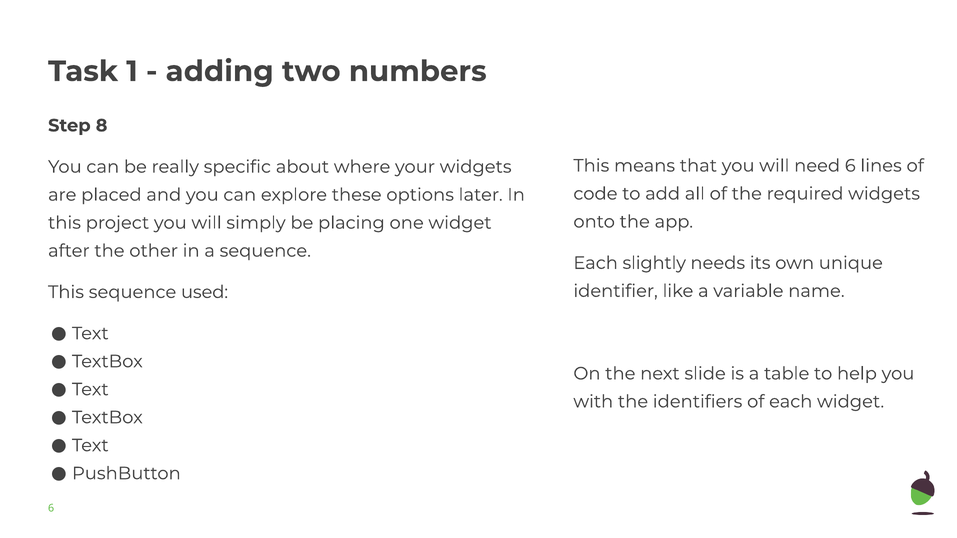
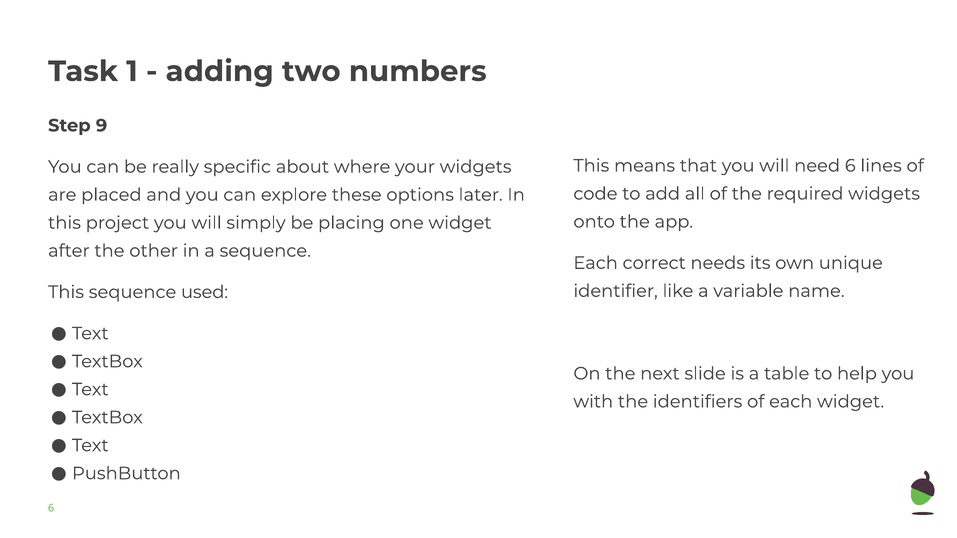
8: 8 -> 9
slightly: slightly -> correct
